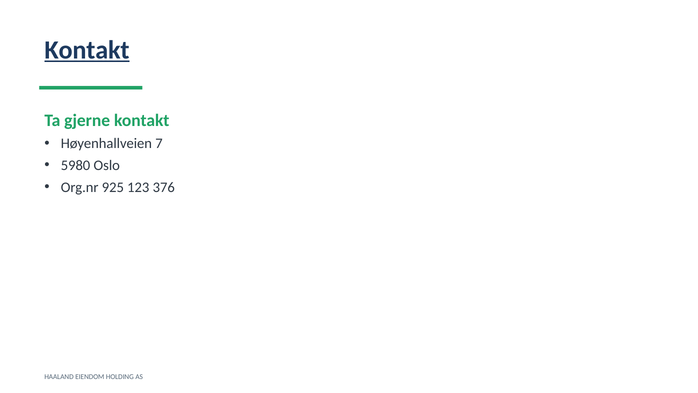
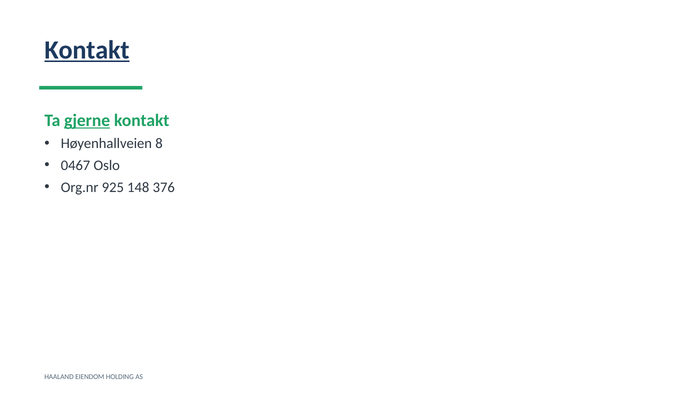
gjerne underline: none -> present
7: 7 -> 8
5980: 5980 -> 0467
123: 123 -> 148
